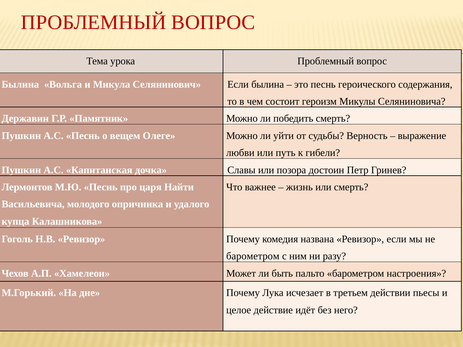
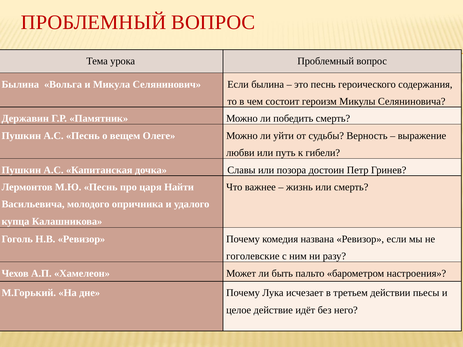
барометром at (253, 256): барометром -> гоголевские
